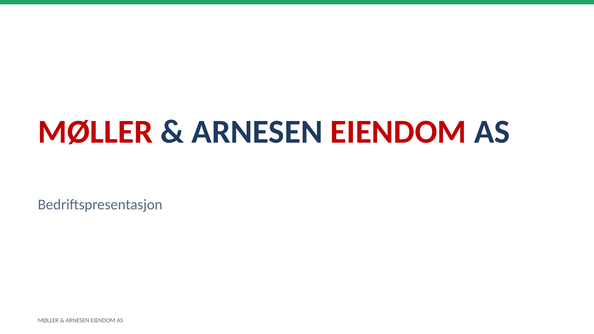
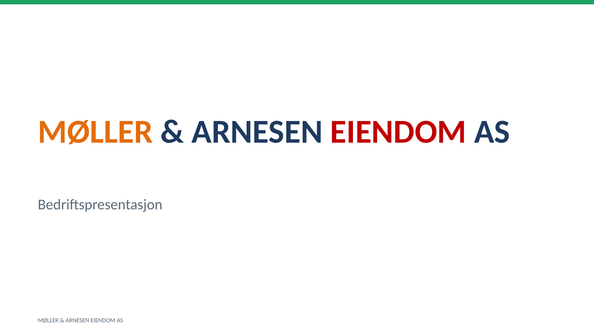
MØLLER at (95, 132) colour: red -> orange
